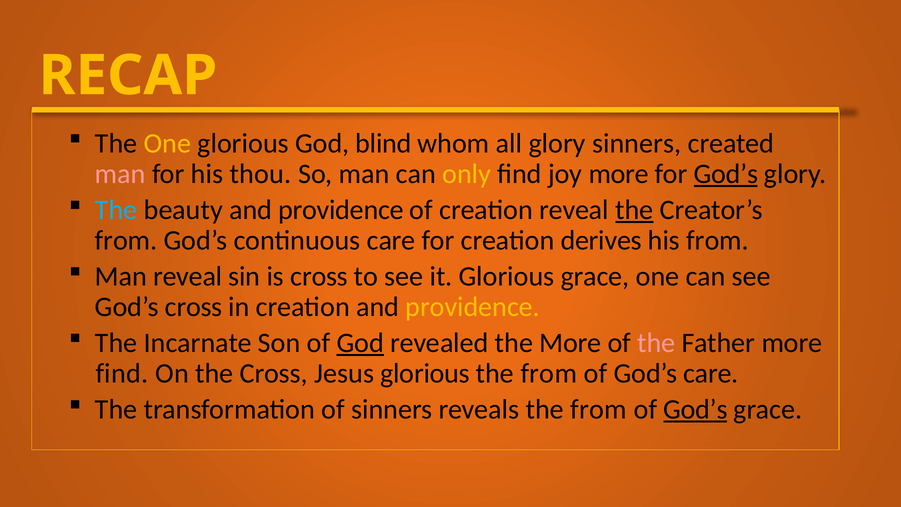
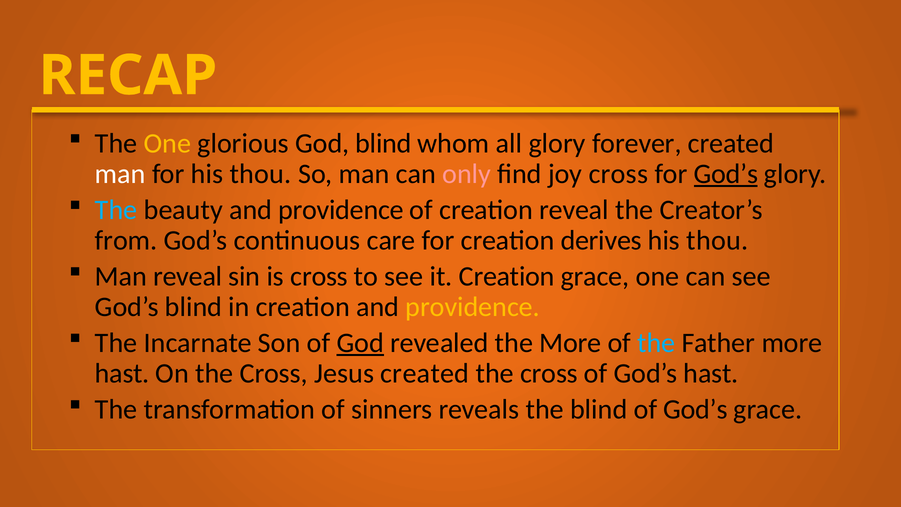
glory sinners: sinners -> forever
man at (120, 174) colour: pink -> white
only colour: yellow -> pink
joy more: more -> cross
the at (634, 210) underline: present -> none
from at (718, 240): from -> thou
it Glorious: Glorious -> Creation
God’s cross: cross -> blind
the at (656, 343) colour: pink -> light blue
find at (122, 373): find -> hast
Jesus glorious: glorious -> created
from at (549, 373): from -> cross
God’s care: care -> hast
reveals the from: from -> blind
God’s at (695, 409) underline: present -> none
